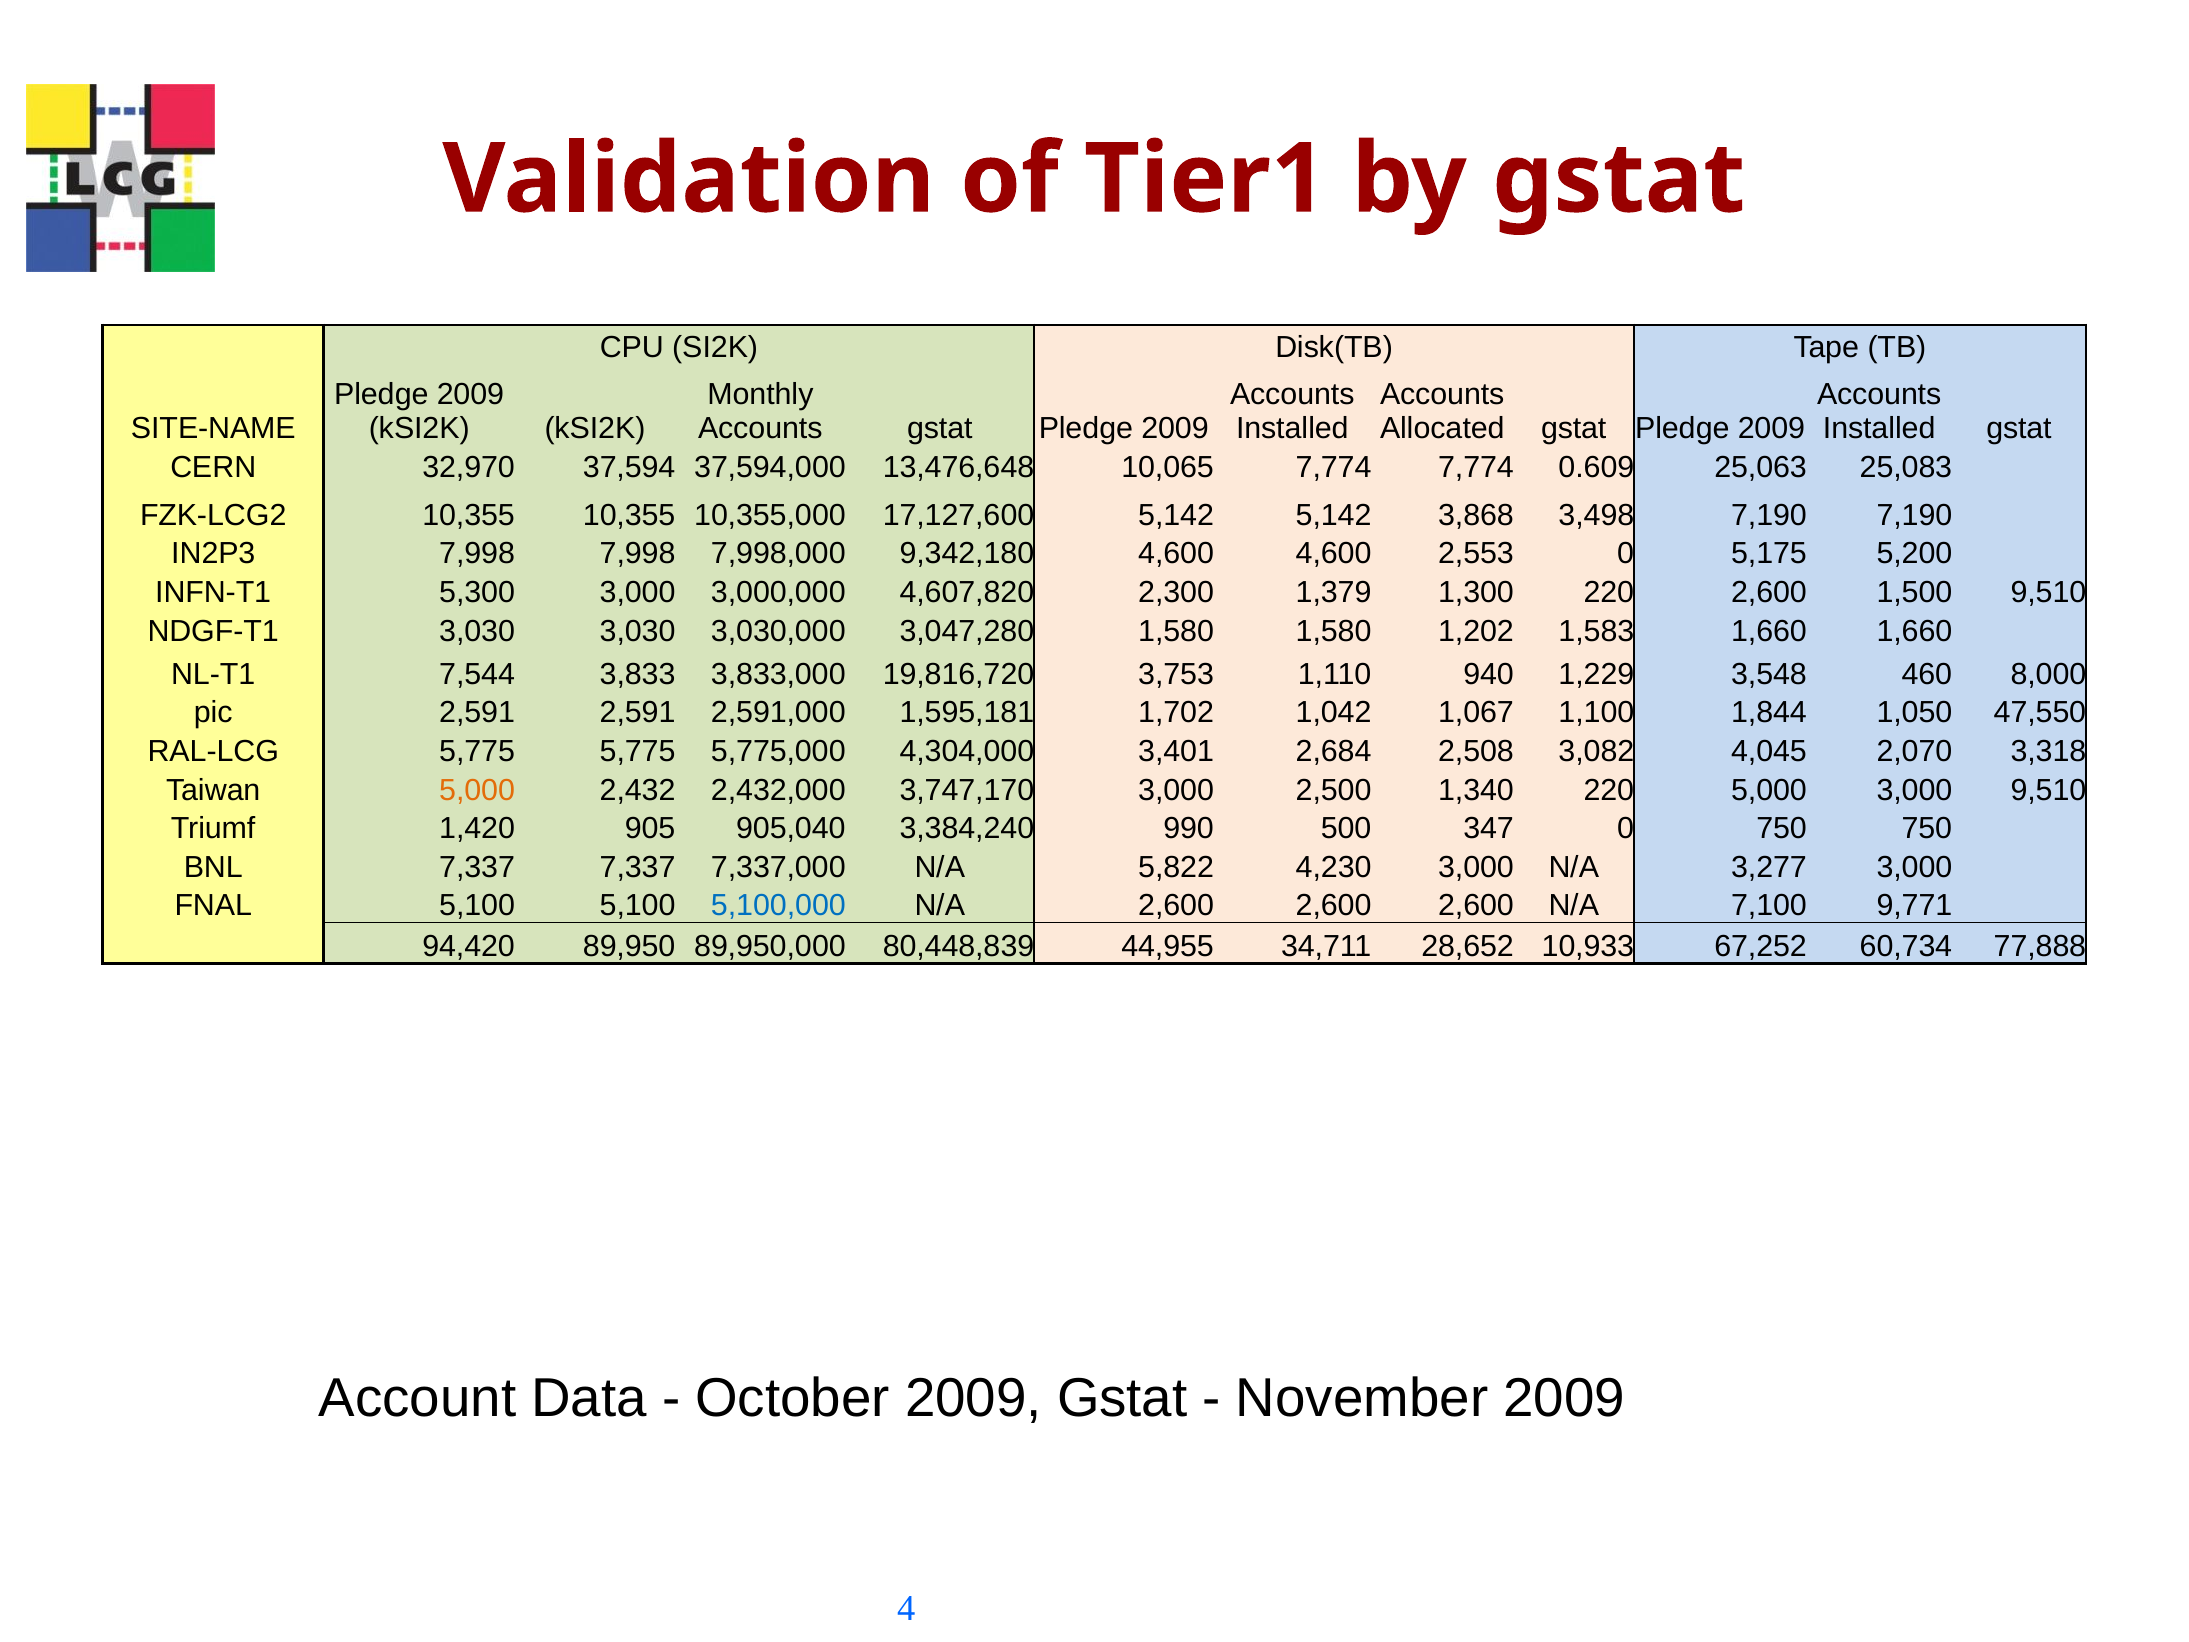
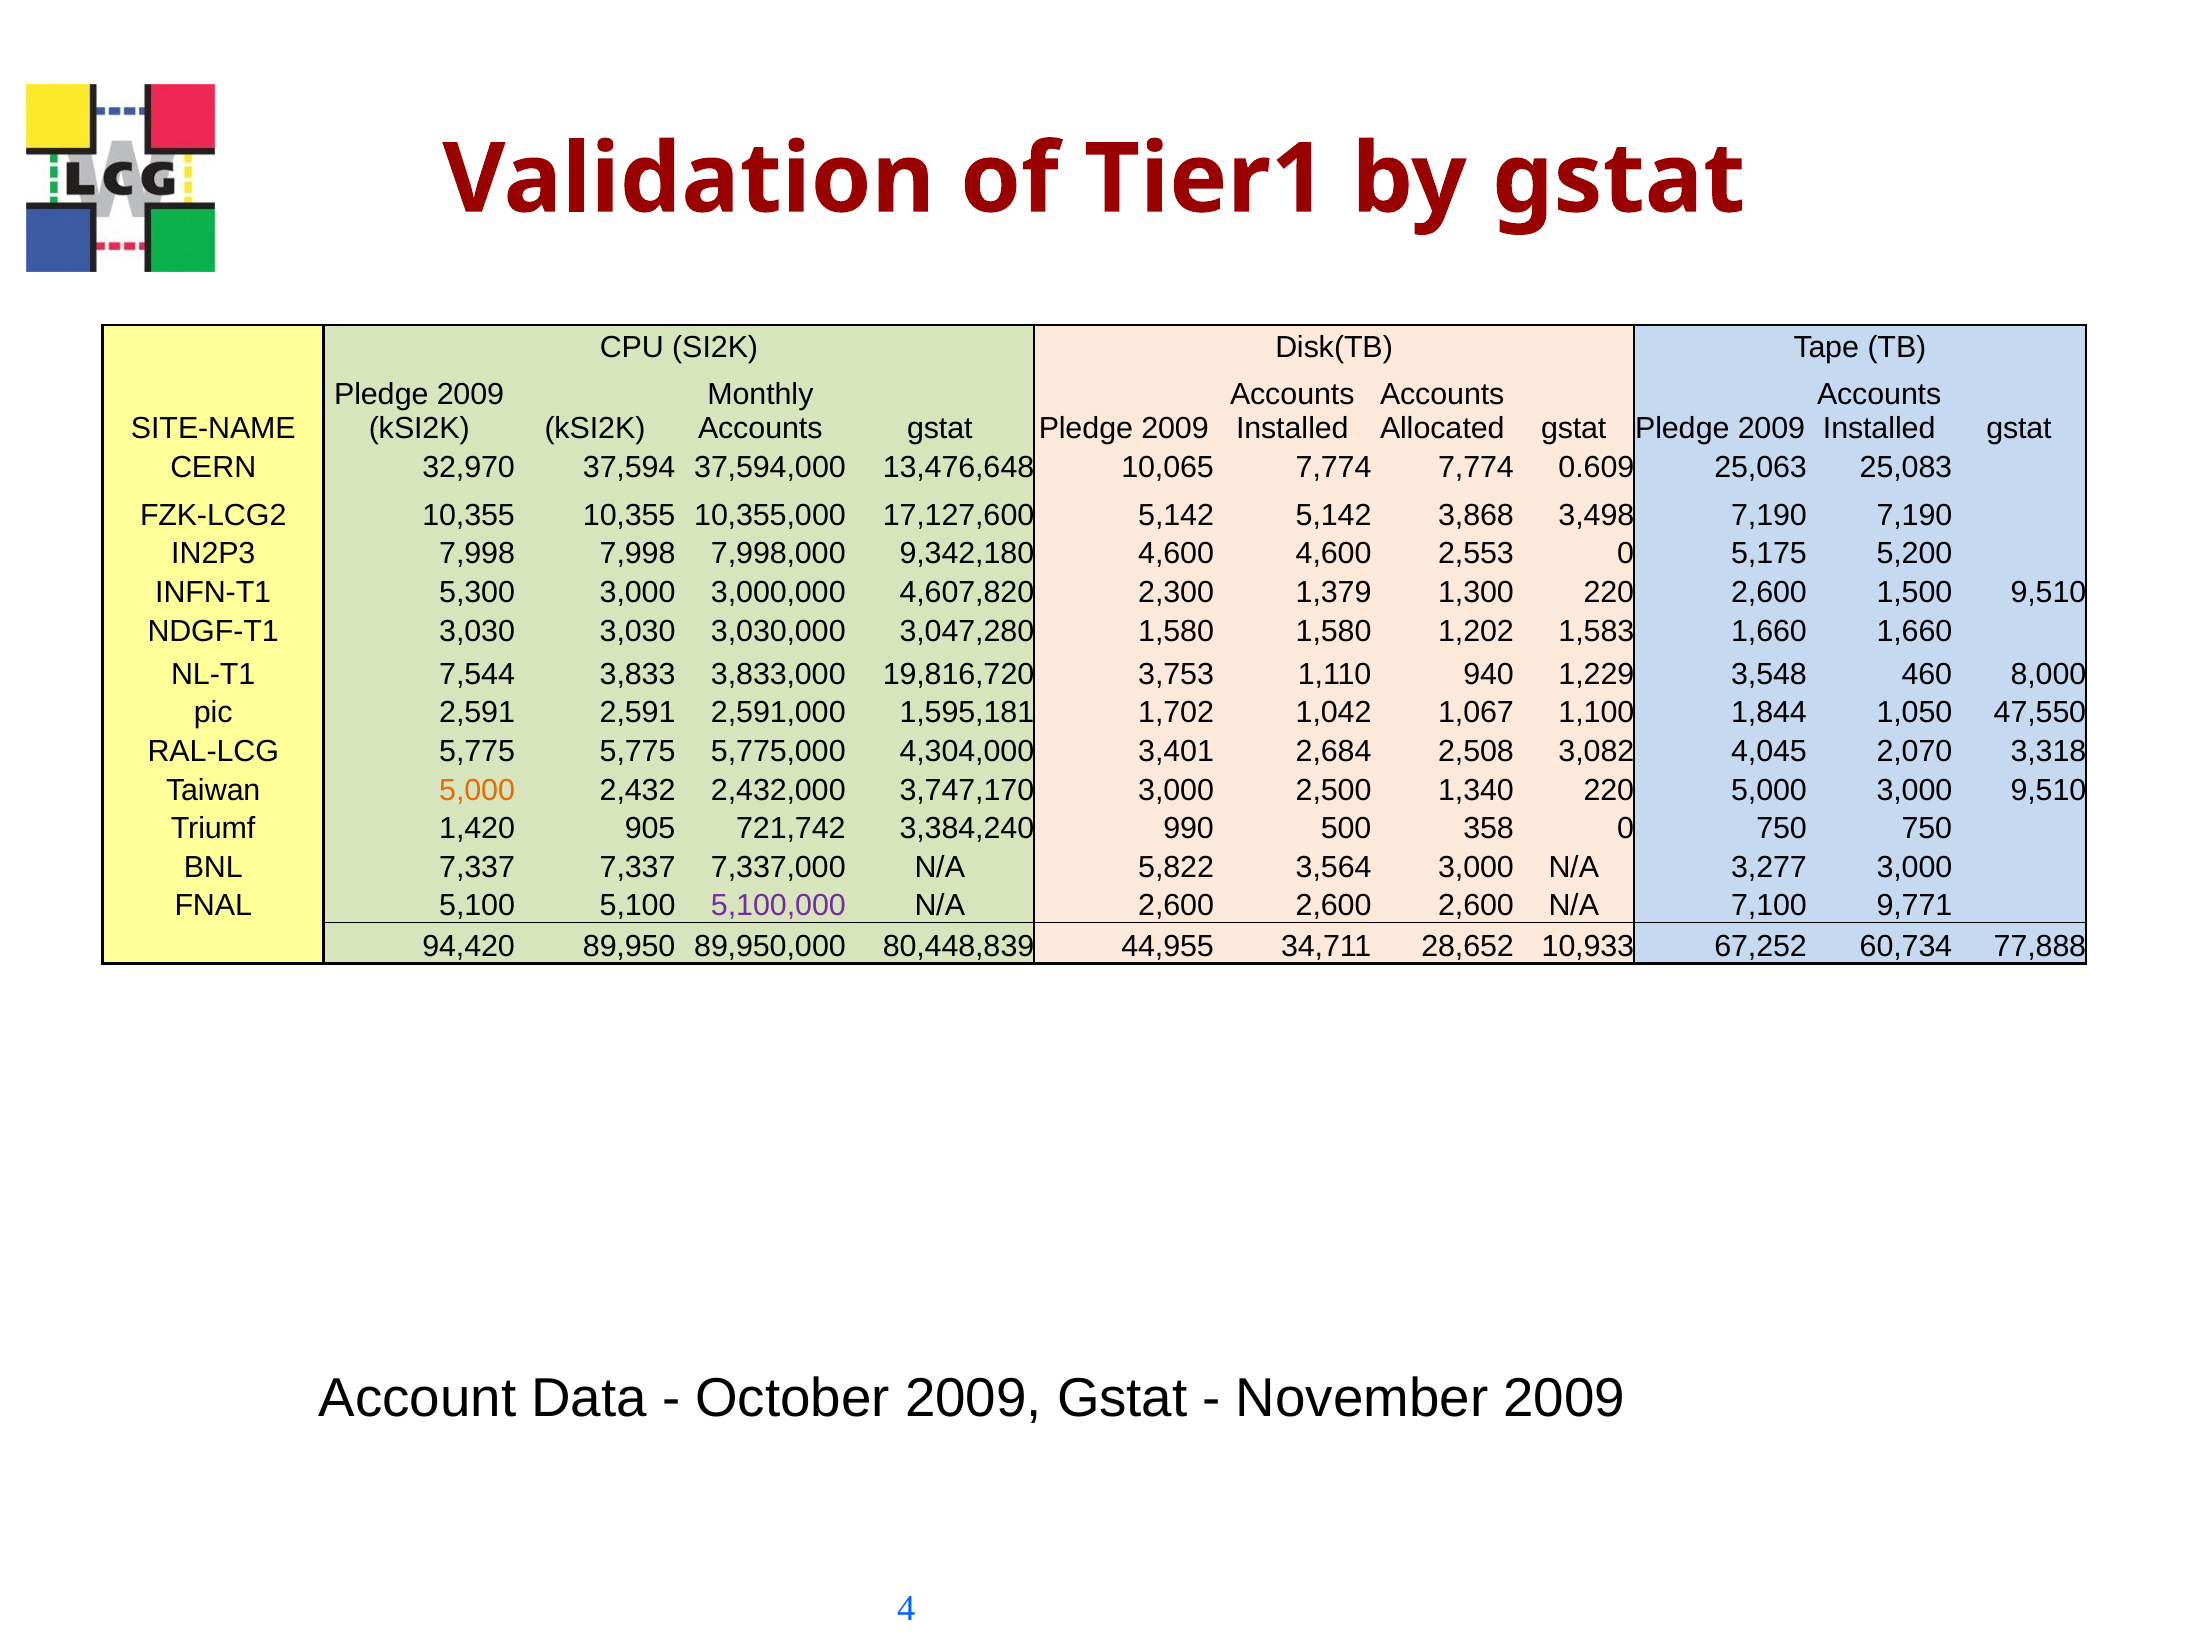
905,040: 905,040 -> 721,742
347: 347 -> 358
4,230: 4,230 -> 3,564
5,100,000 colour: blue -> purple
